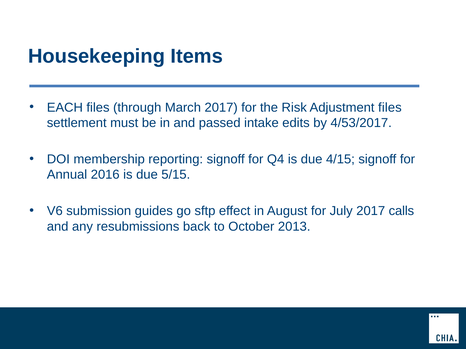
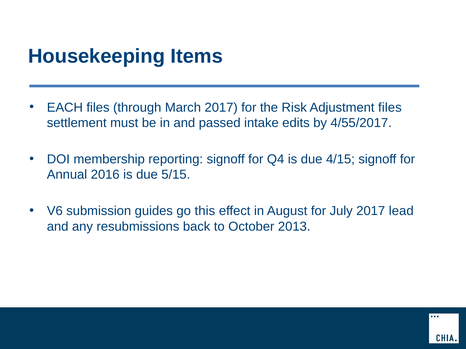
4/53/2017: 4/53/2017 -> 4/55/2017
sftp: sftp -> this
calls: calls -> lead
